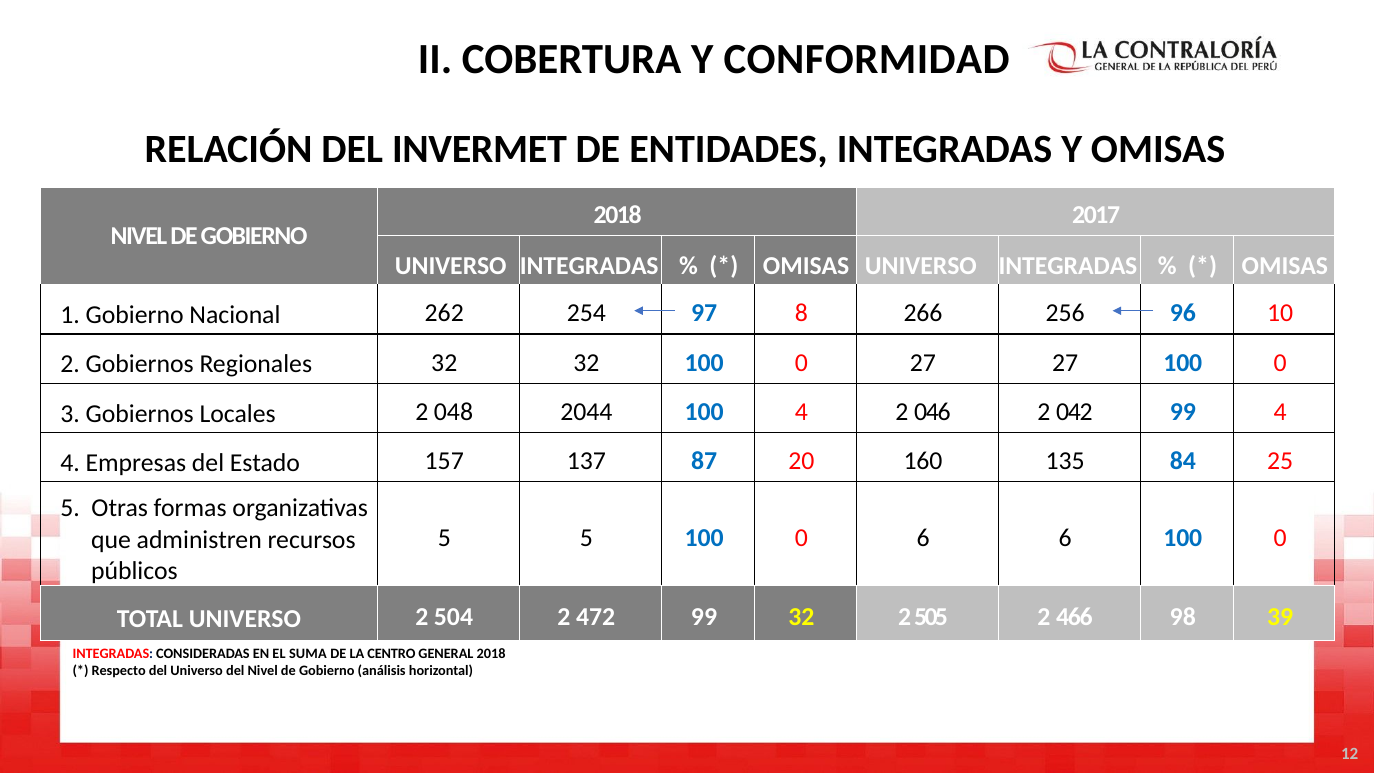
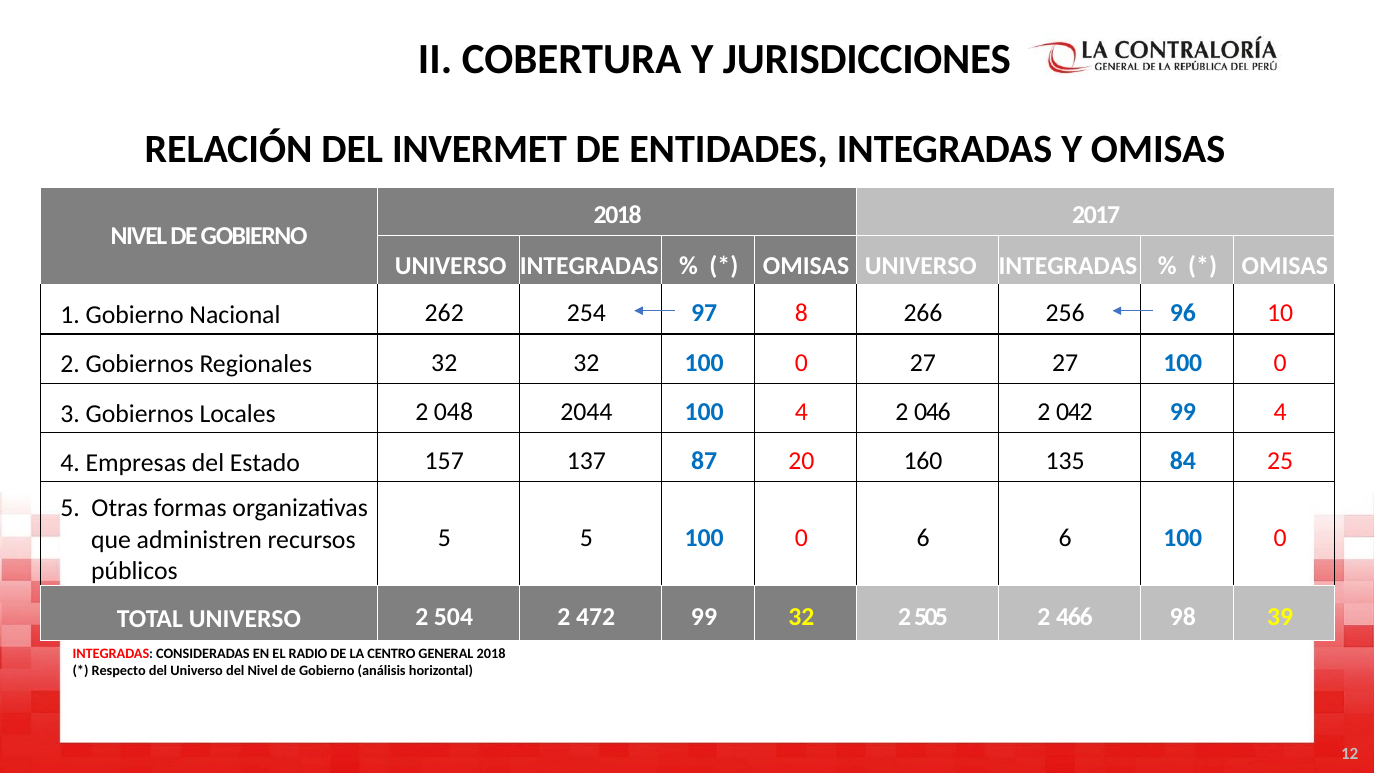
CONFORMIDAD: CONFORMIDAD -> JURISDICCIONES
SUMA: SUMA -> RADIO
